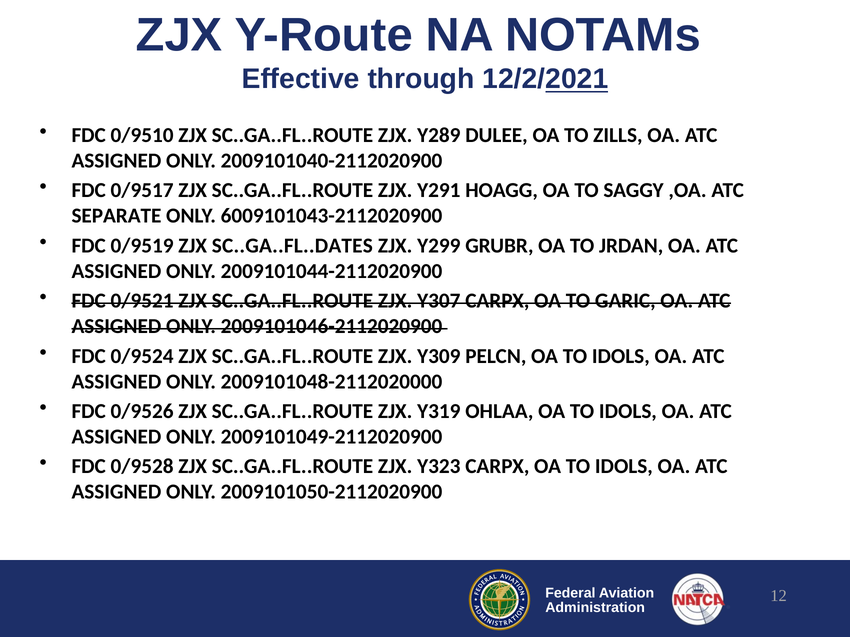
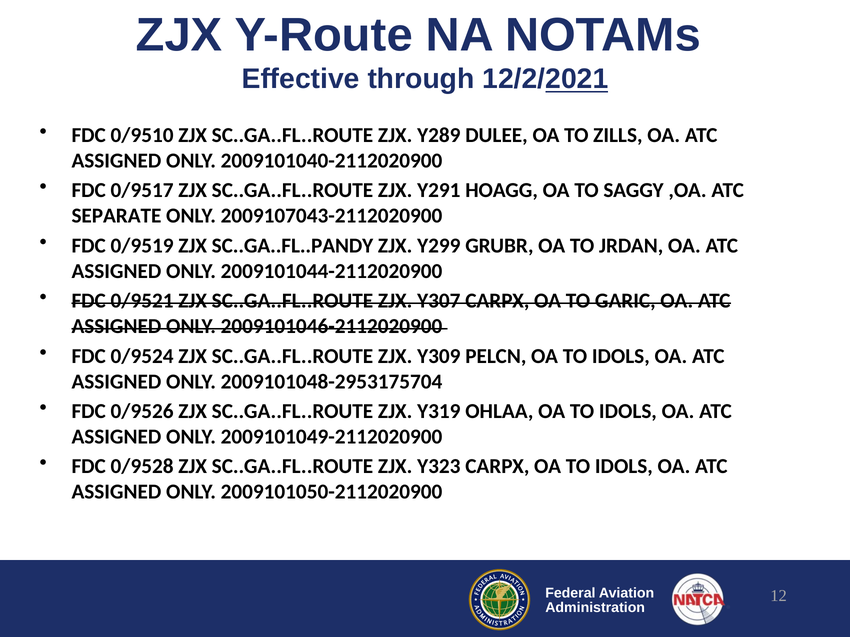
6009101043-2112020900: 6009101043-2112020900 -> 2009107043-2112020900
SC..GA..FL..DATES: SC..GA..FL..DATES -> SC..GA..FL..PANDY
2009101048-2112020000: 2009101048-2112020000 -> 2009101048-2953175704
